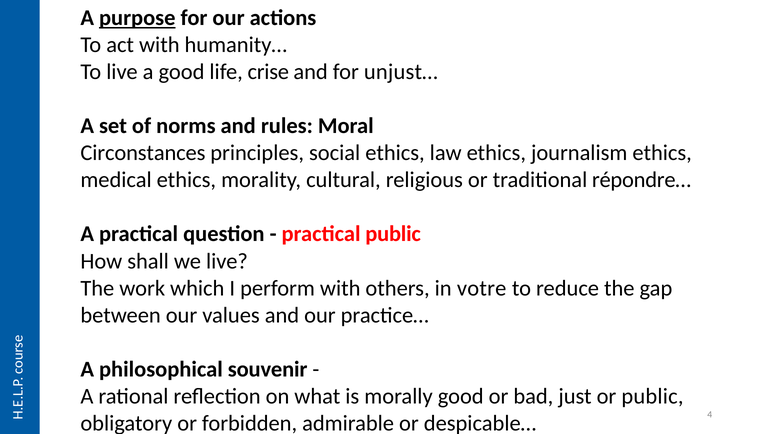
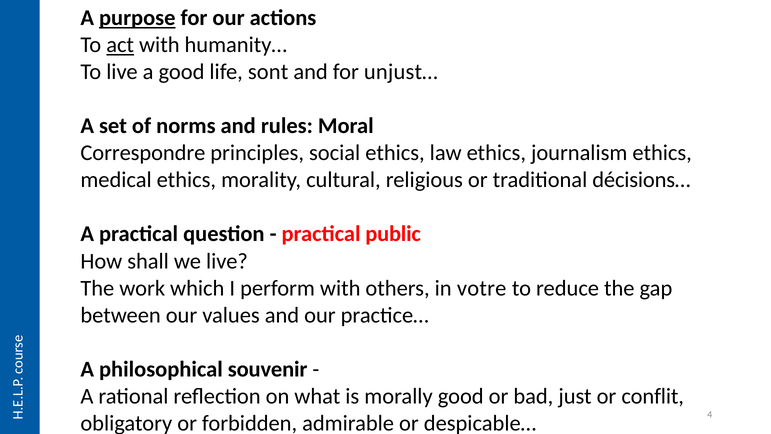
act underline: none -> present
crise: crise -> sont
Circonstances: Circonstances -> Correspondre
répondre…: répondre… -> décisions…
or public: public -> conflit
